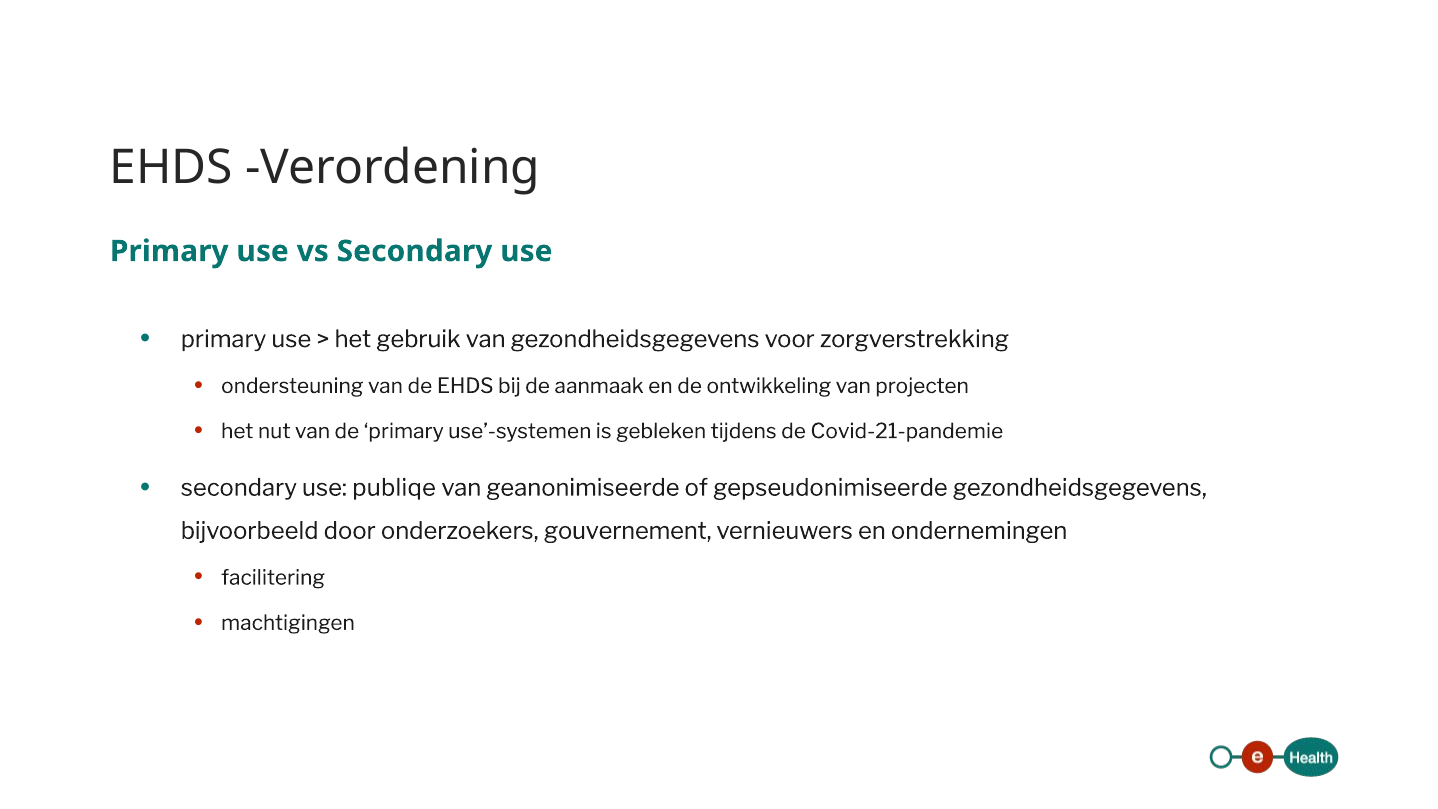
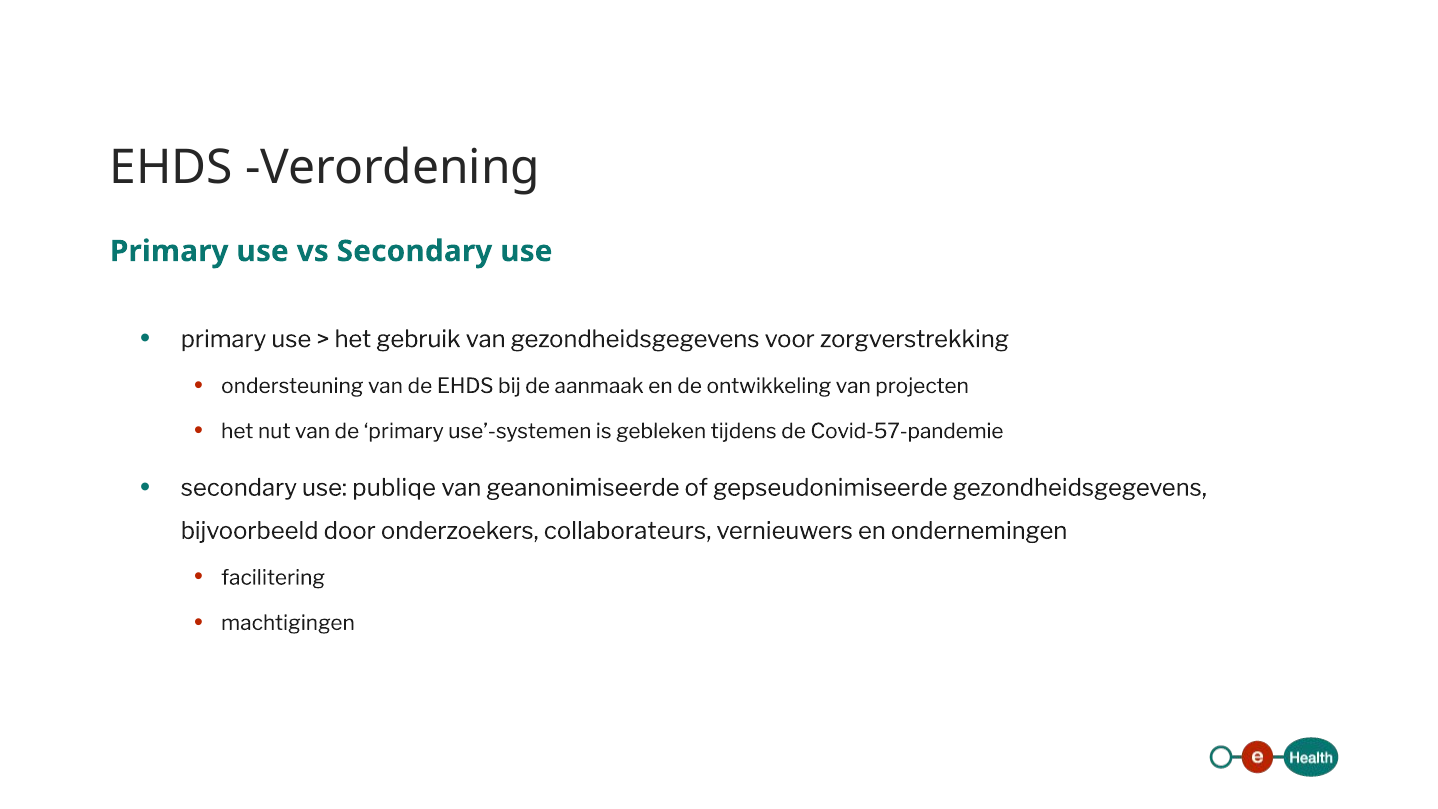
Covid-21-pandemie: Covid-21-pandemie -> Covid-57-pandemie
gouvernement: gouvernement -> collaborateurs
